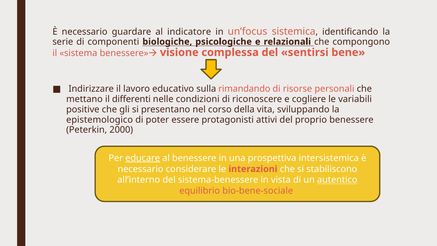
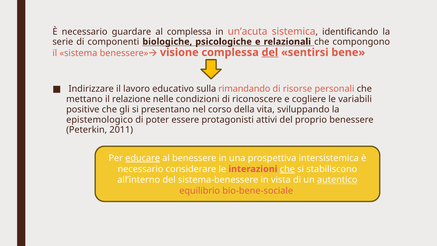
al indicatore: indicatore -> complessa
un’focus: un’focus -> un’acuta
del at (270, 52) underline: none -> present
differenti: differenti -> relazione
2000: 2000 -> 2011
che at (287, 169) underline: none -> present
